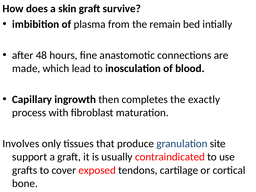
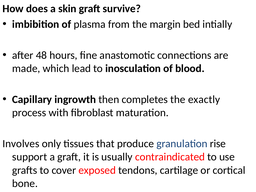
remain: remain -> margin
site: site -> rise
